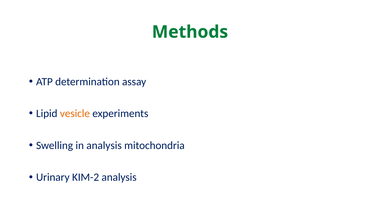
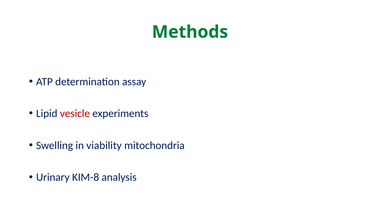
vesicle colour: orange -> red
in analysis: analysis -> viability
KIM-2: KIM-2 -> KIM-8
